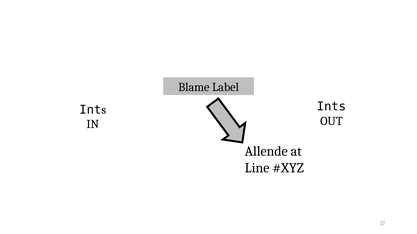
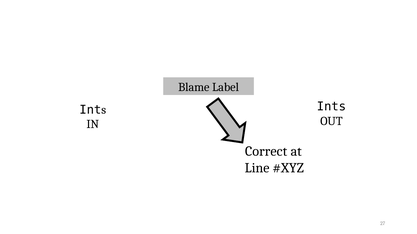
Allende: Allende -> Correct
